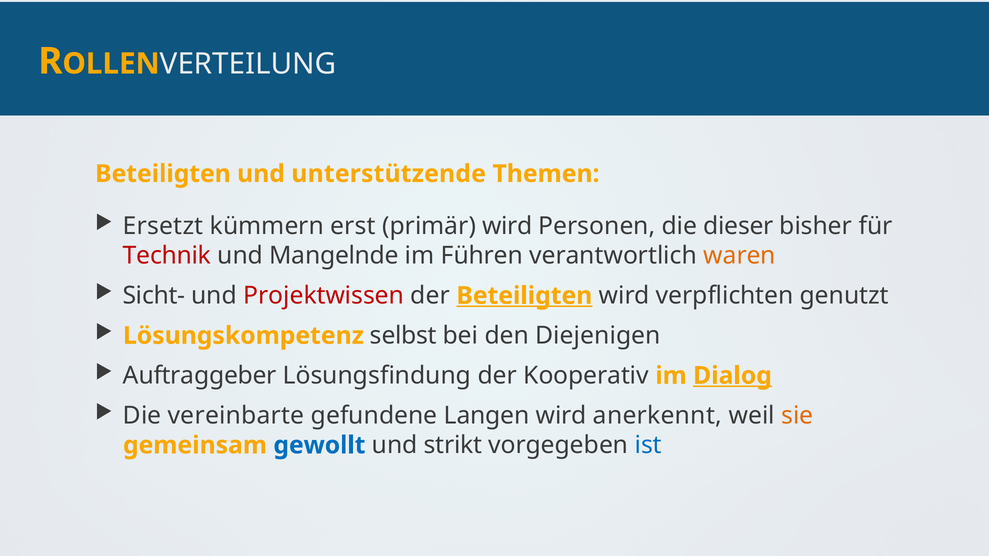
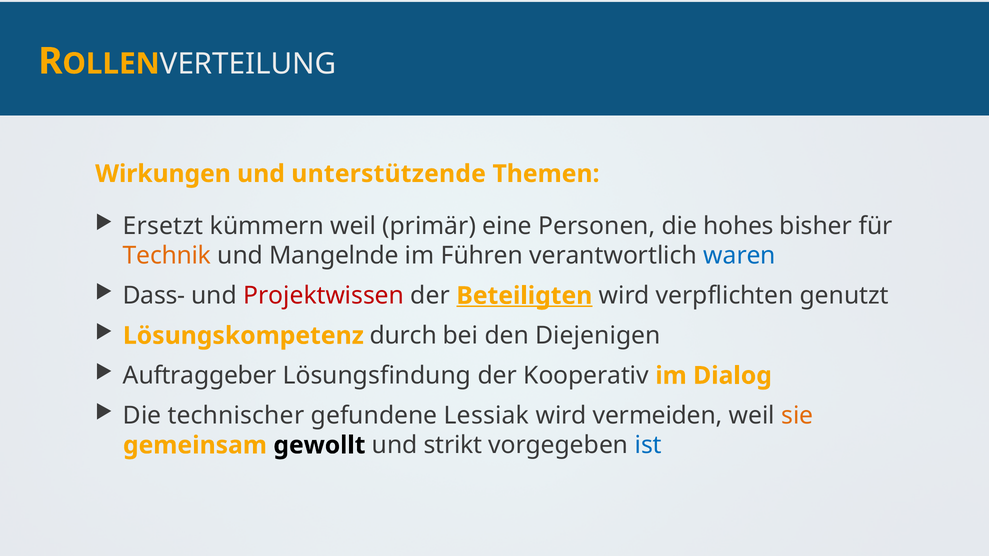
Beteiligten at (163, 174): Beteiligten -> Wirkungen
kümmern erst: erst -> weil
primär wird: wird -> eine
dieser: dieser -> hohes
Technik colour: red -> orange
waren colour: orange -> blue
Sicht-: Sicht- -> Dass-
selbst: selbst -> durch
Dialog underline: present -> none
vereinbarte: vereinbarte -> technischer
Langen: Langen -> Lessiak
anerkennt: anerkennt -> vermeiden
gewollt colour: blue -> black
